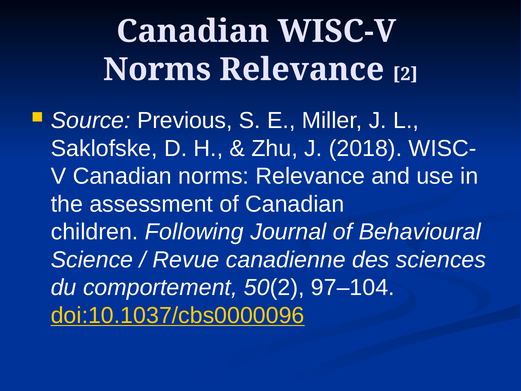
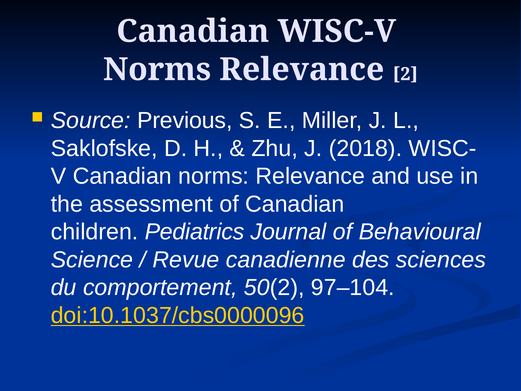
Following: Following -> Pediatrics
